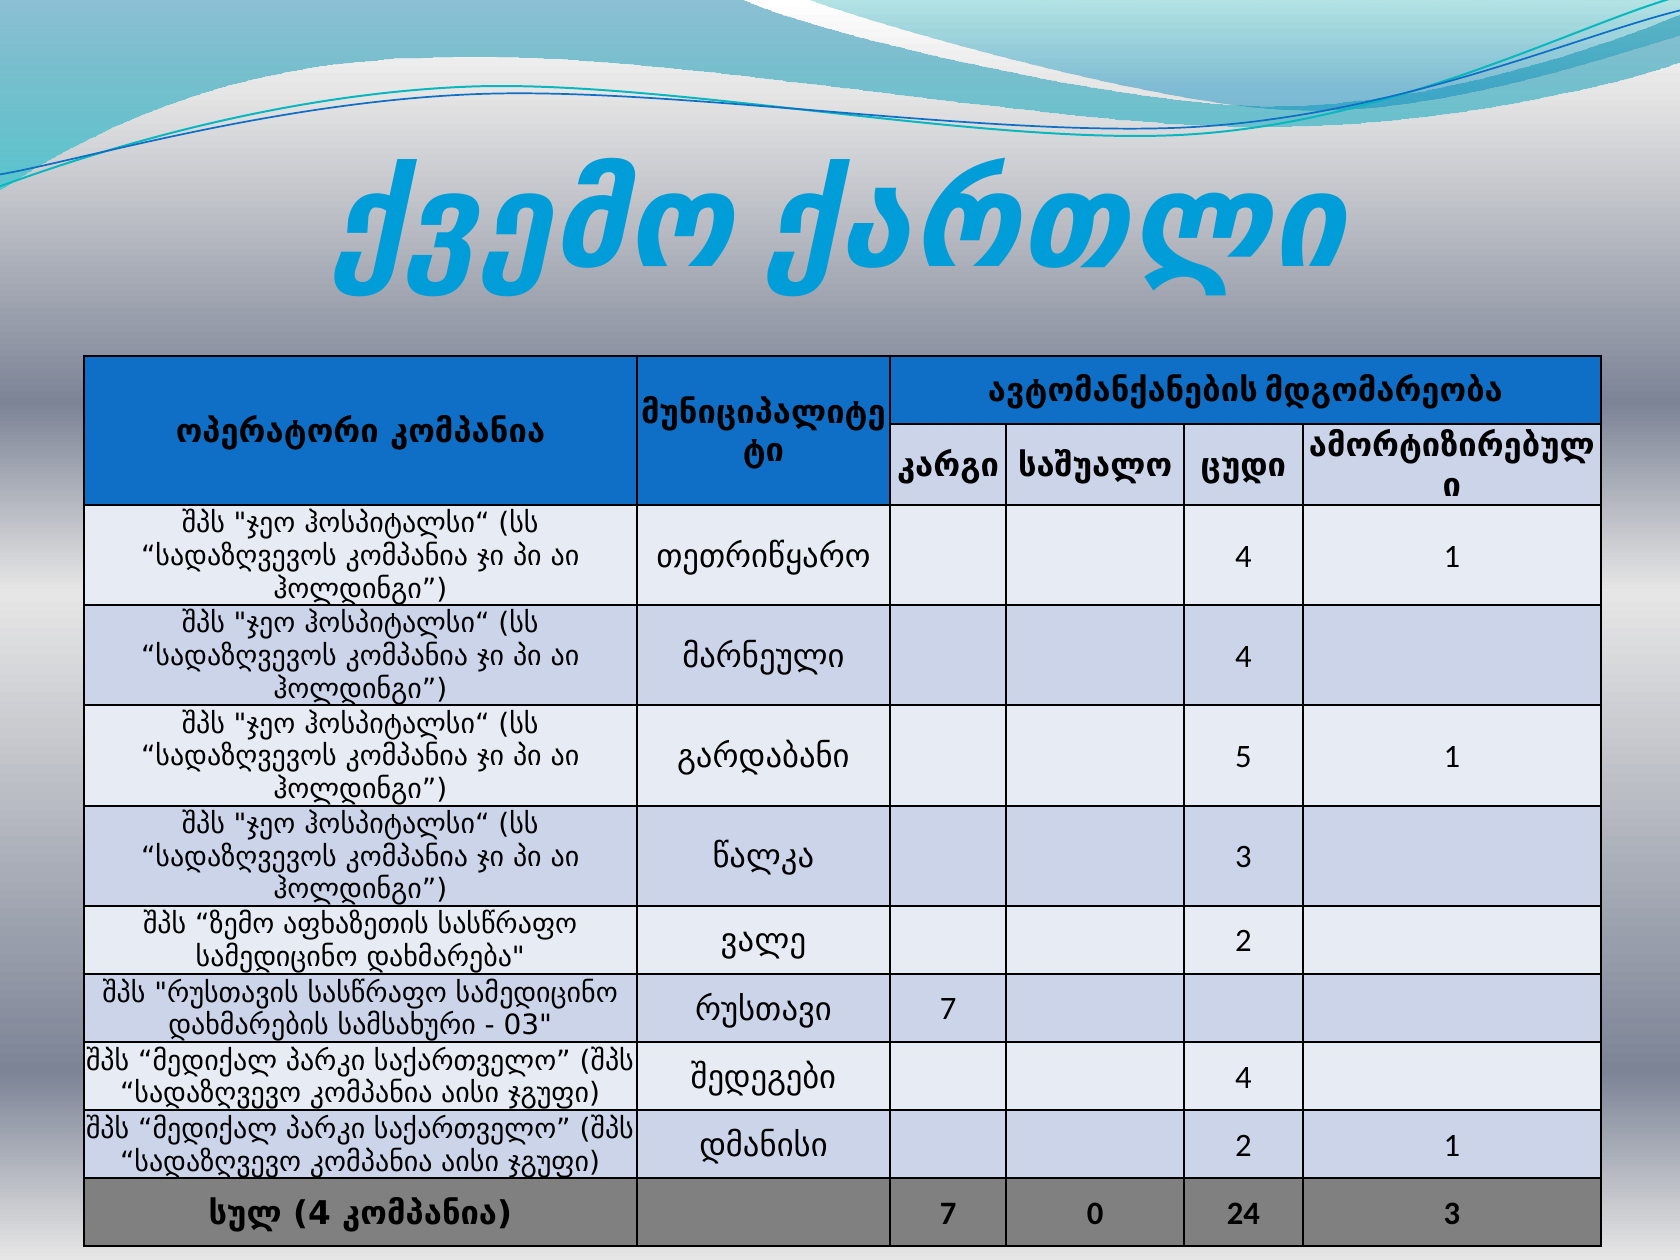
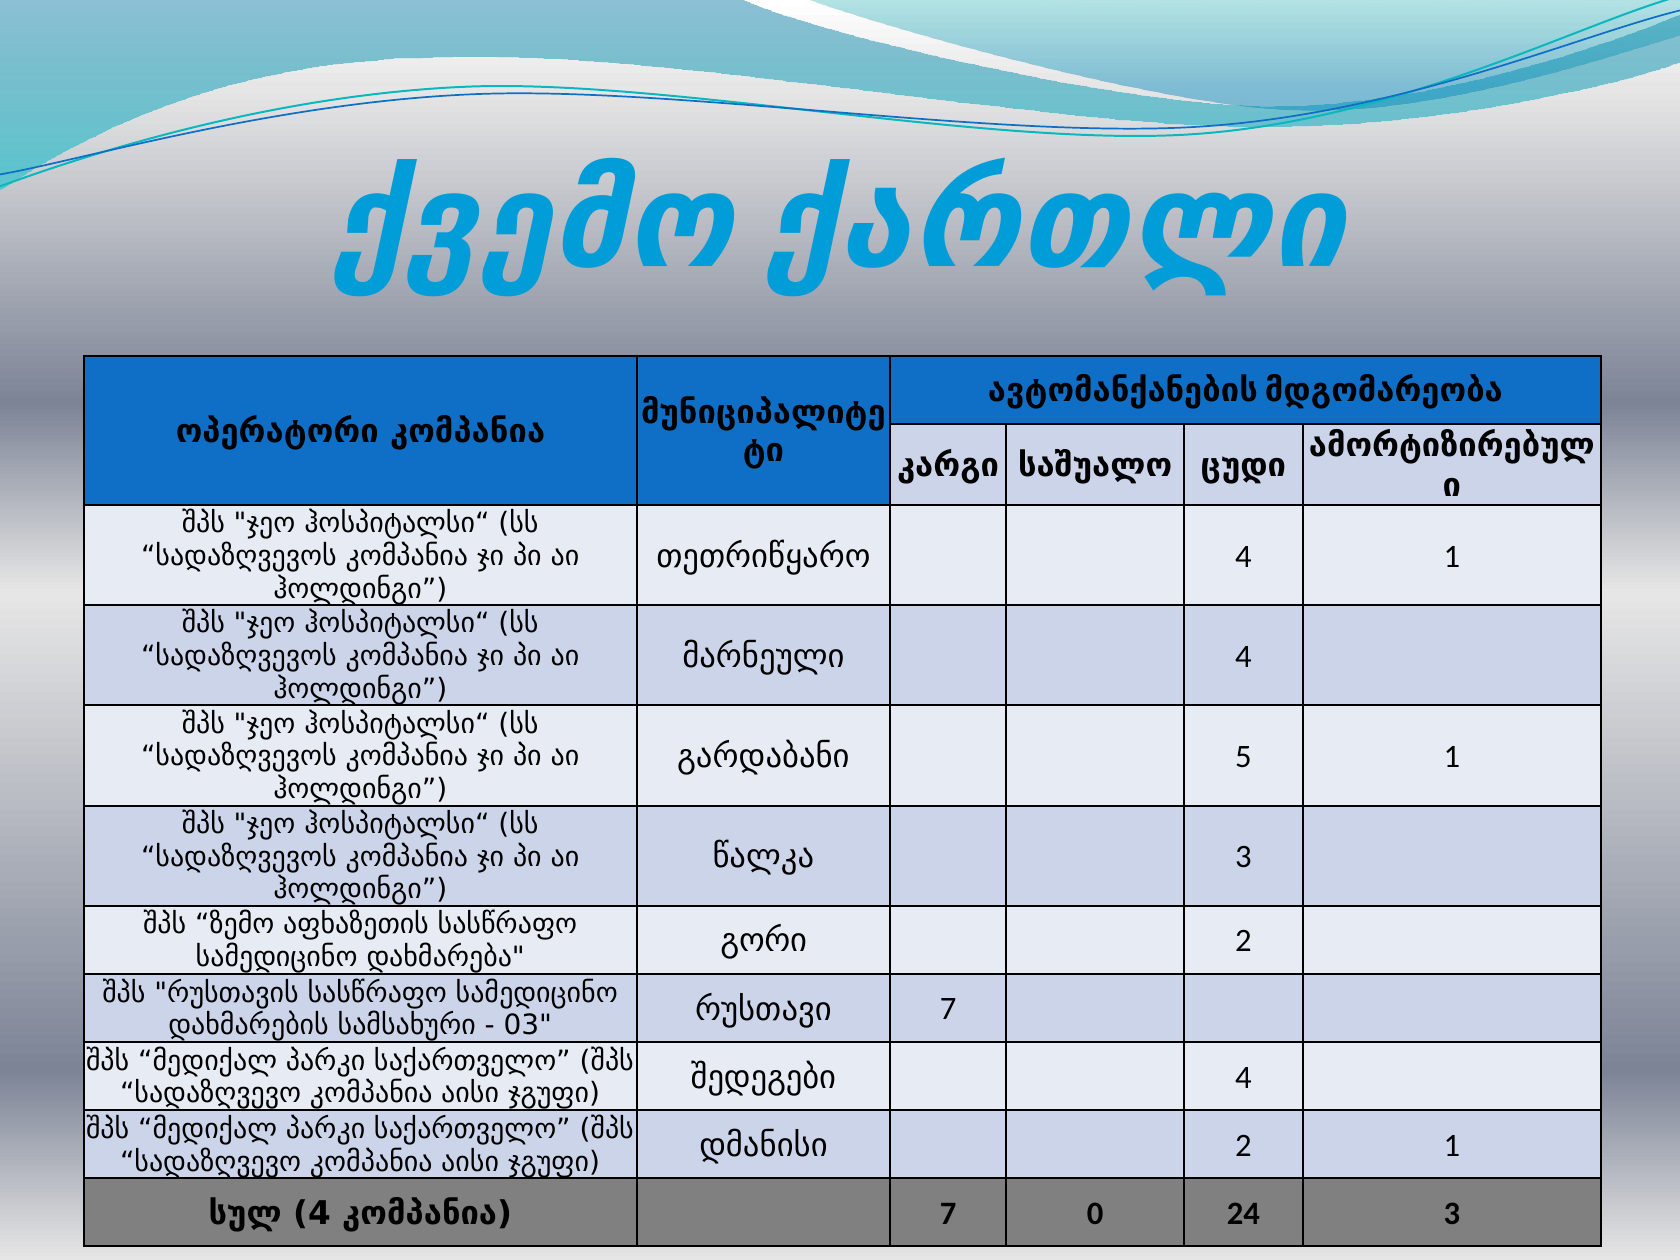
ვალე: ვალე -> გორი
